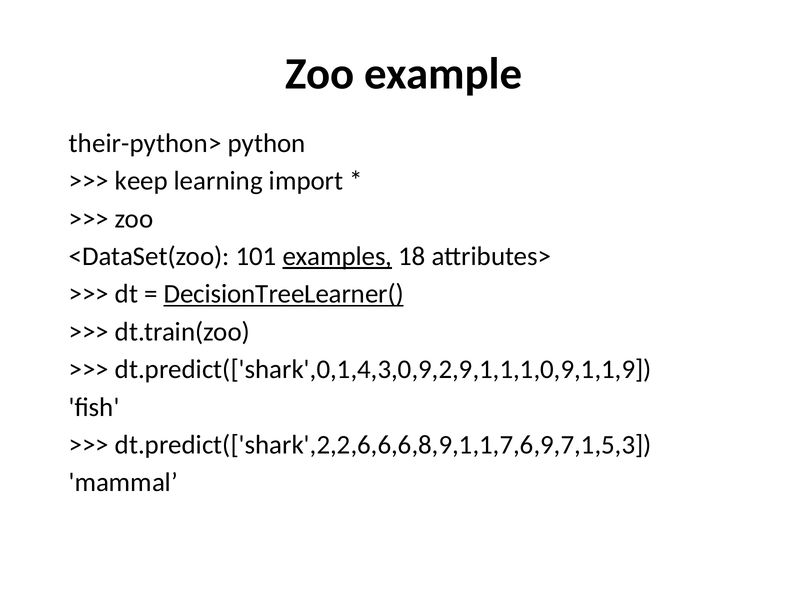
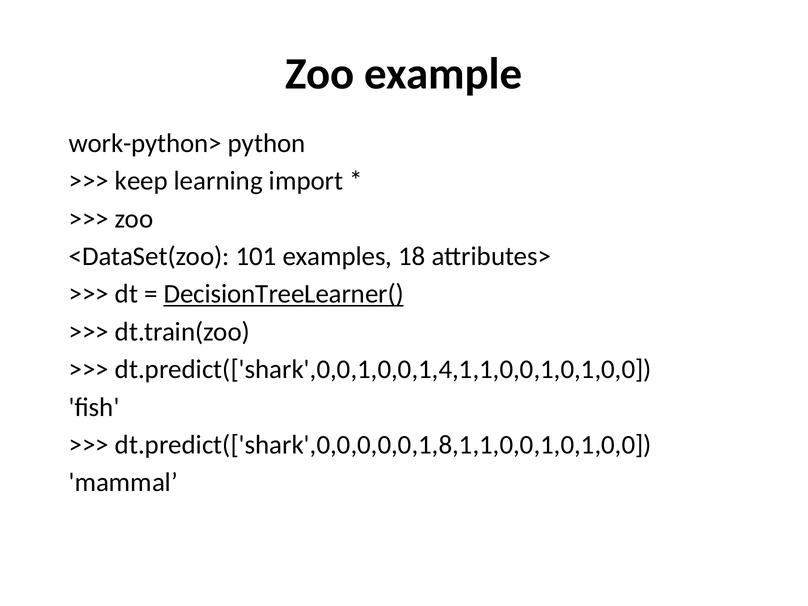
their-python>: their-python> -> work-python>
examples underline: present -> none
dt.predict(['shark',0,1,4,3,0,9,2,9,1,1,1,0,9,1,1,9: dt.predict(['shark',0,1,4,3,0,9,2,9,1,1,1,0,9,1,1,9 -> dt.predict(['shark',0,0,1,0,0,1,4,1,1,0,0,1,0,1,0,0
dt.predict(['shark',2,2,6,6,6,8,9,1,1,7,6,9,7,1,5,3: dt.predict(['shark',2,2,6,6,6,8,9,1,1,7,6,9,7,1,5,3 -> dt.predict(['shark',0,0,0,0,0,1,8,1,1,0,0,1,0,1,0,0
